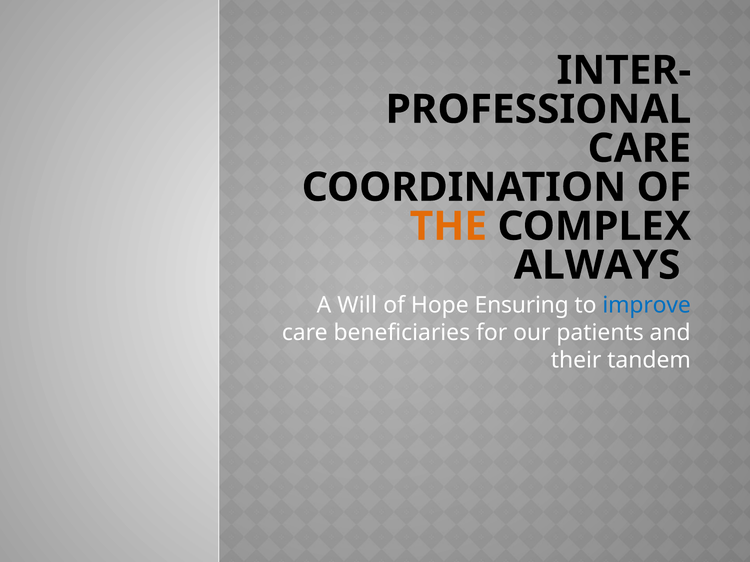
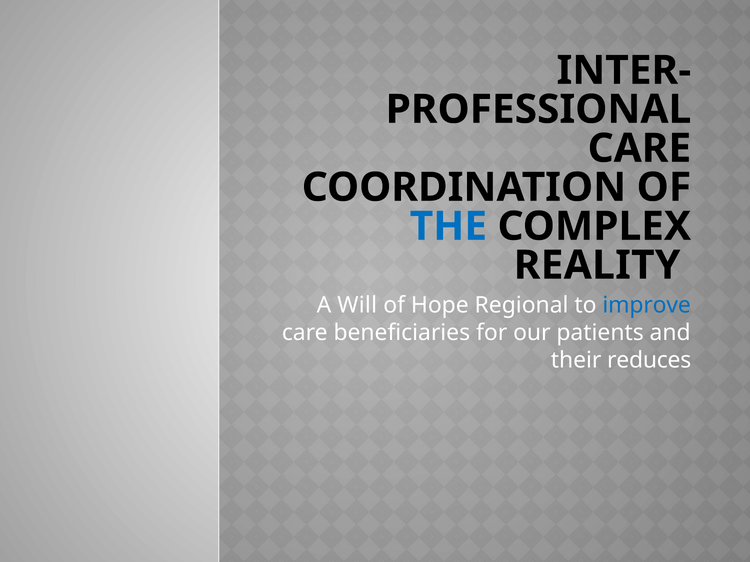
THE colour: orange -> blue
ALWAYS: ALWAYS -> REALITY
Ensuring: Ensuring -> Regional
tandem: tandem -> reduces
